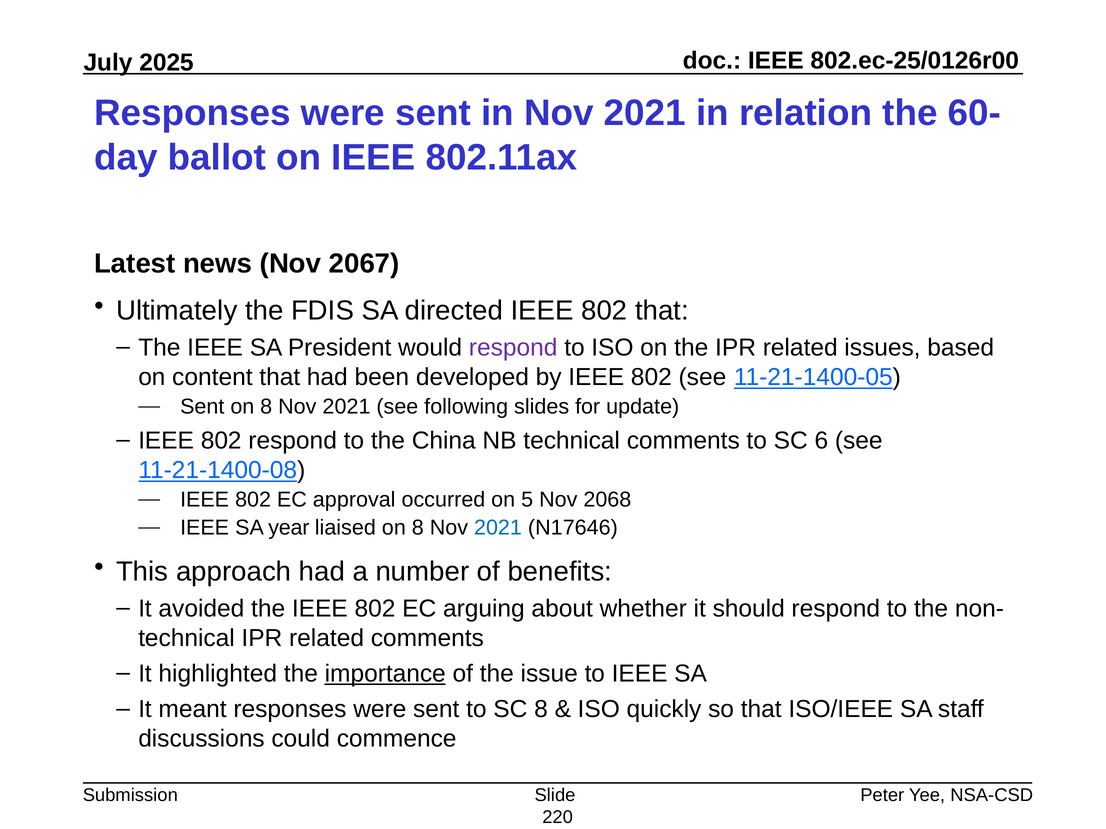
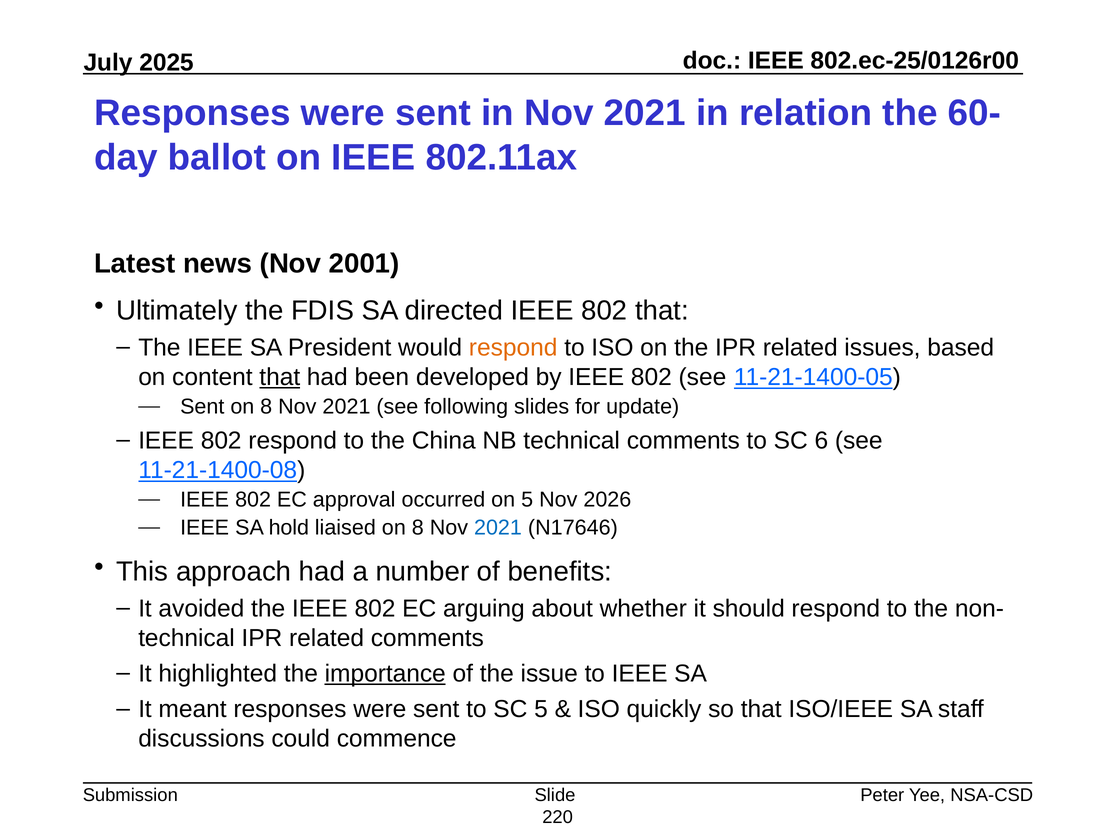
2067: 2067 -> 2001
respond at (513, 348) colour: purple -> orange
that at (280, 377) underline: none -> present
2068: 2068 -> 2026
year: year -> hold
SC 8: 8 -> 5
